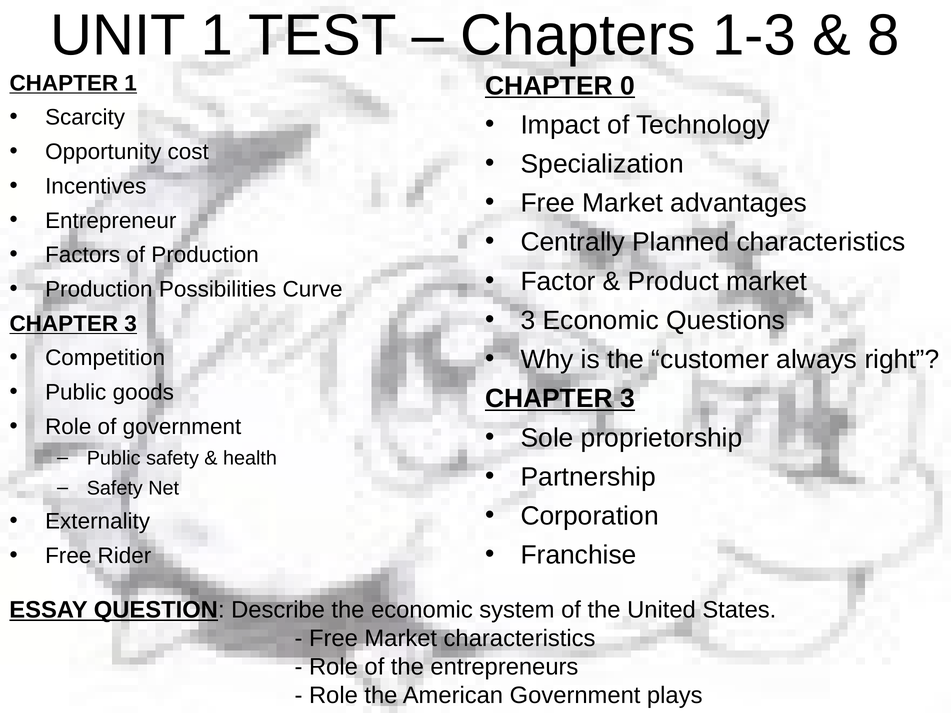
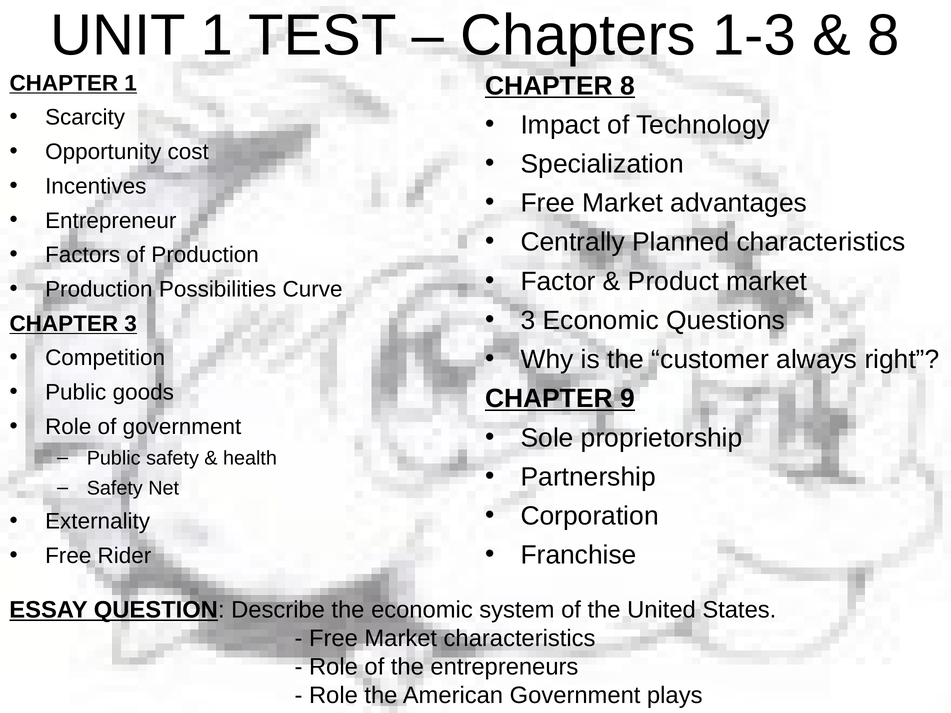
CHAPTER 0: 0 -> 8
3 at (628, 399): 3 -> 9
